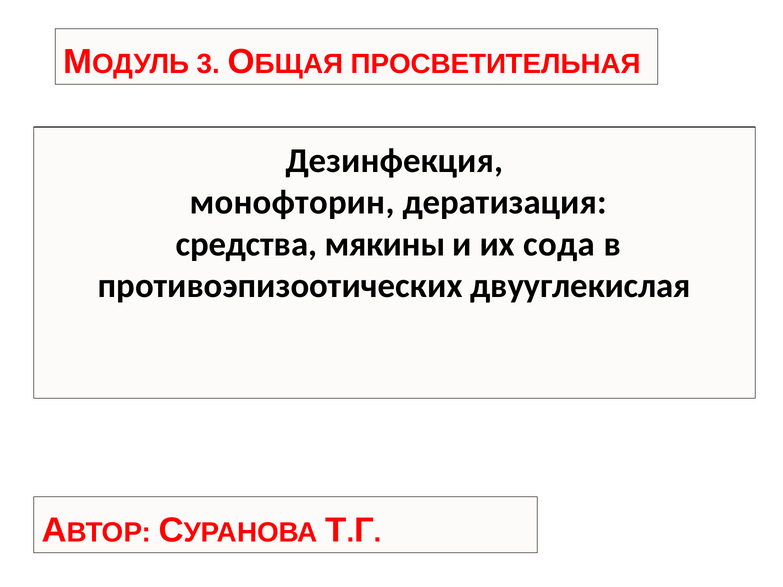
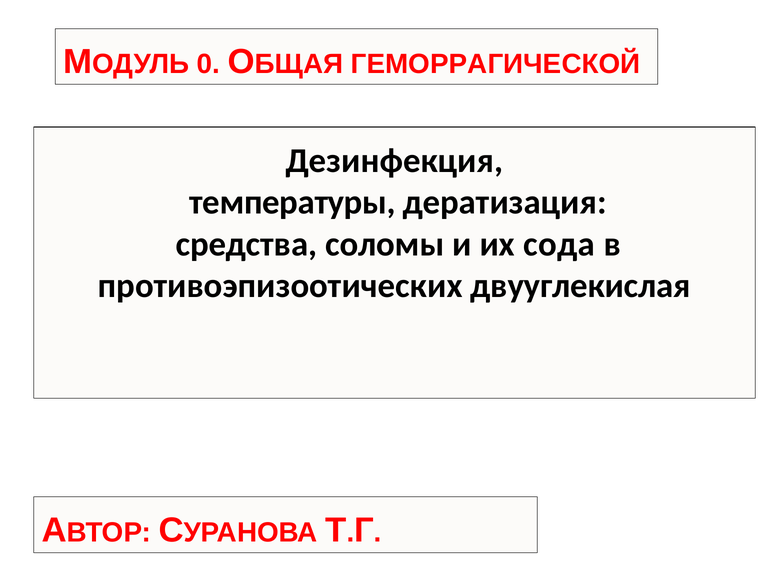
3: 3 -> 0
ПРОСВЕТИТЕЛЬНАЯ: ПРОСВЕТИТЕЛЬНАЯ -> ГЕМОРРАГИЧЕСКОЙ
монофторин: монофторин -> температуры
мякины: мякины -> соломы
